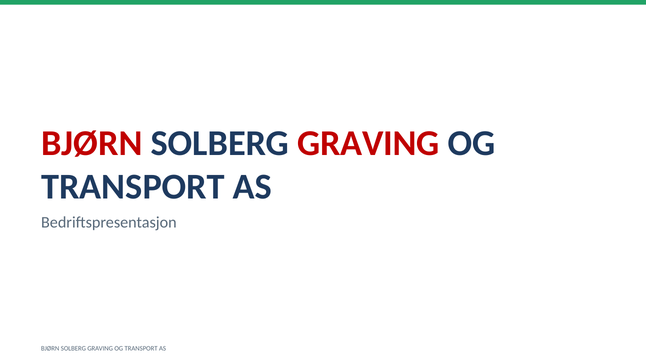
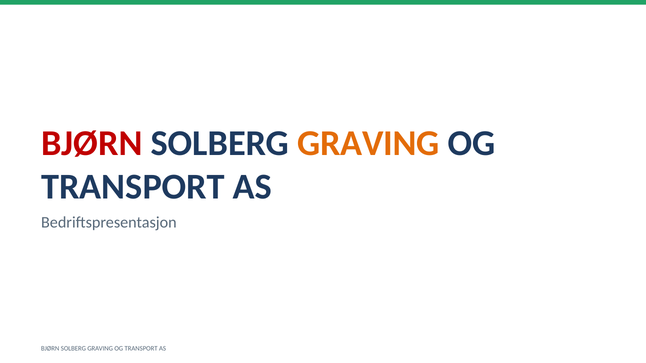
GRAVING at (368, 143) colour: red -> orange
